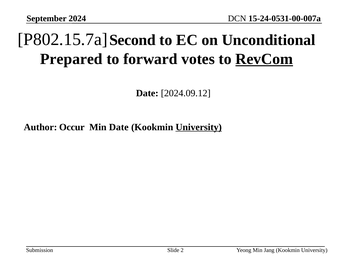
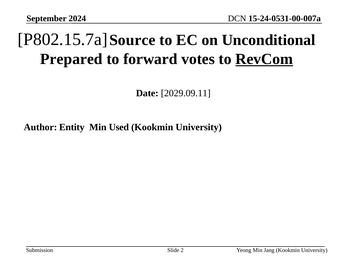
Second: Second -> Source
2024.09.12: 2024.09.12 -> 2029.09.11
Occur: Occur -> Entity
Min Date: Date -> Used
University at (199, 127) underline: present -> none
